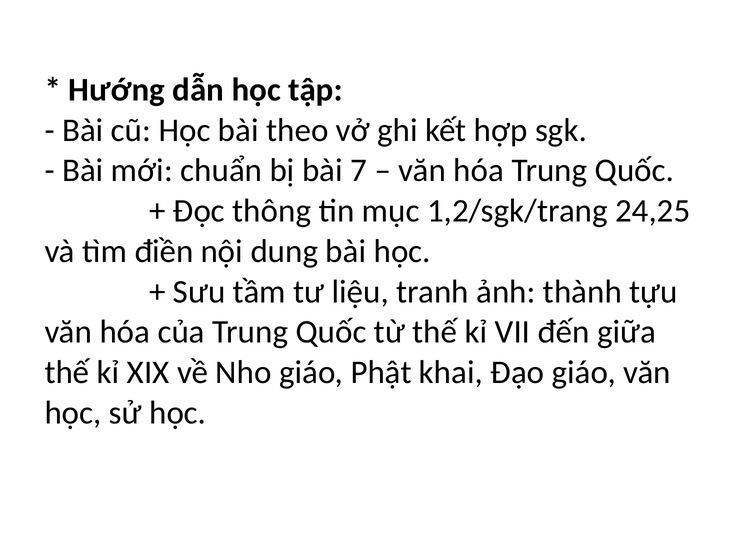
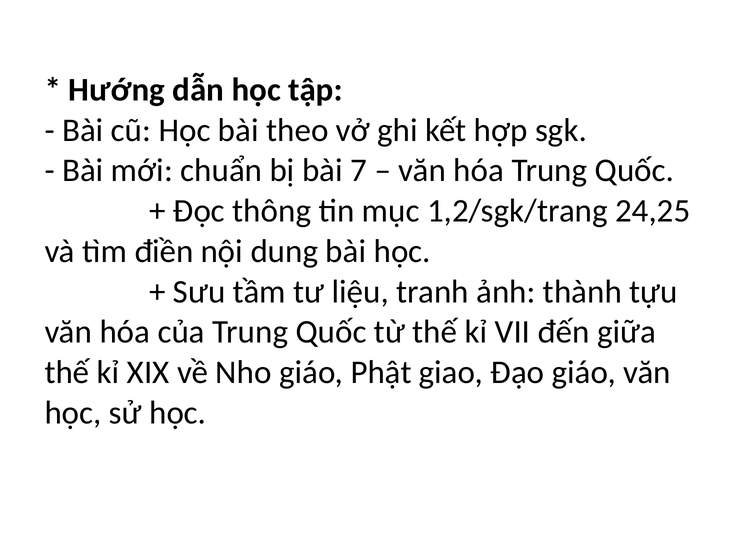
khai: khai -> giao
